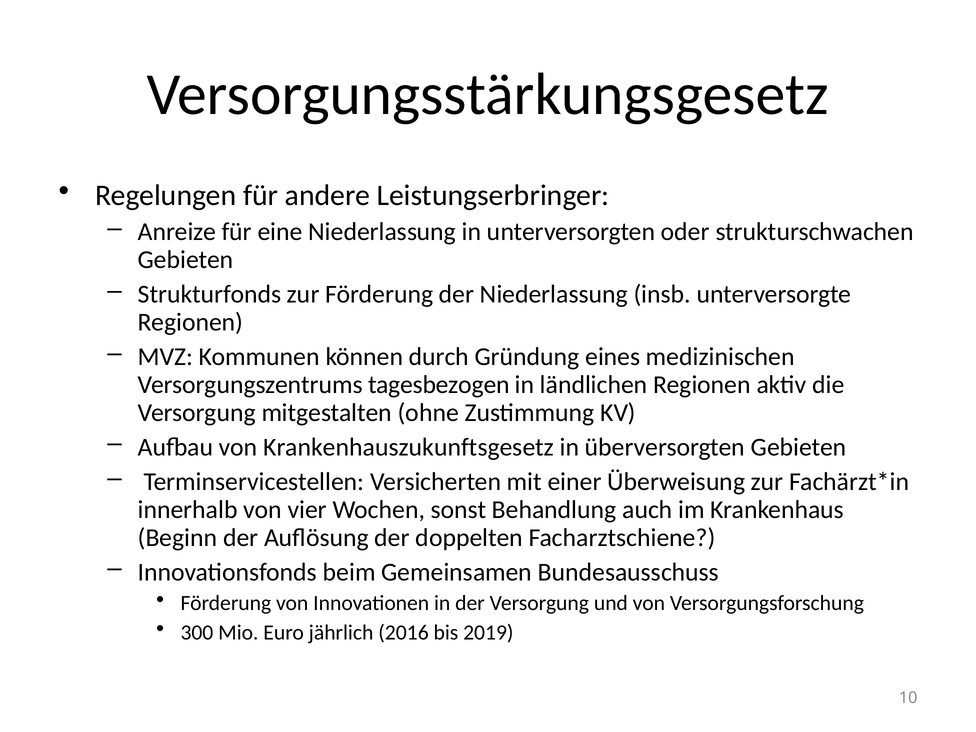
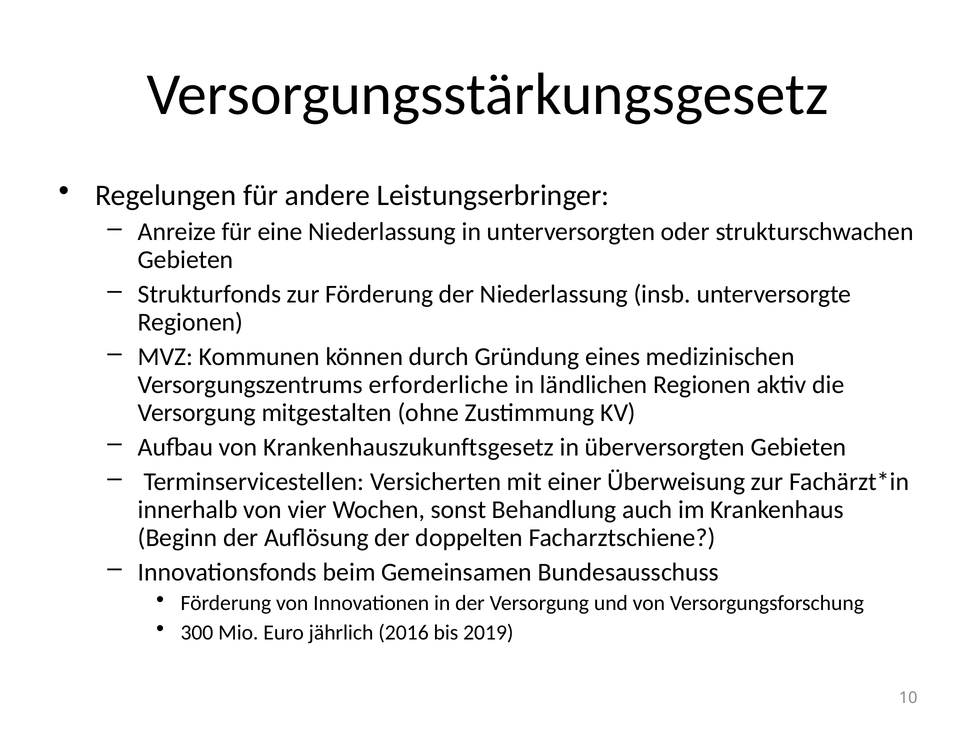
tagesbezogen: tagesbezogen -> erforderliche
